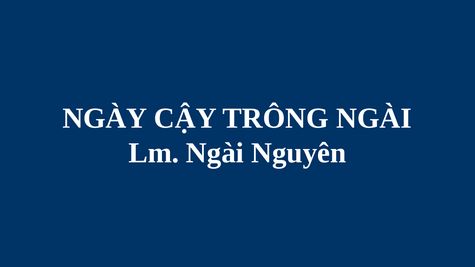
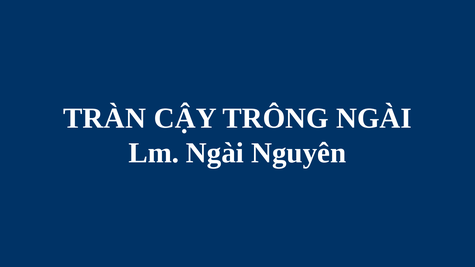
NGÀY: NGÀY -> TRÀN
